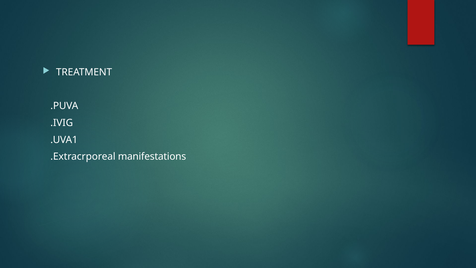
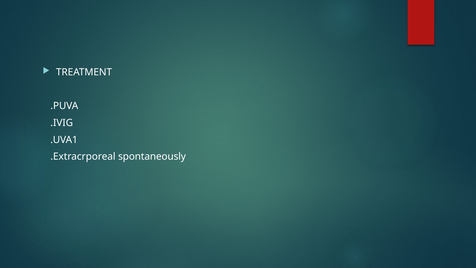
manifestations: manifestations -> spontaneously
